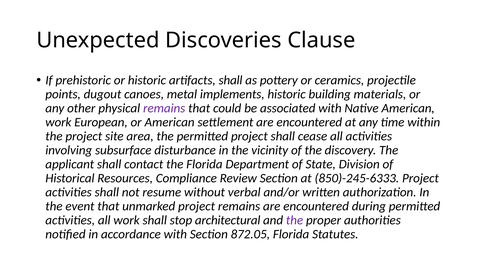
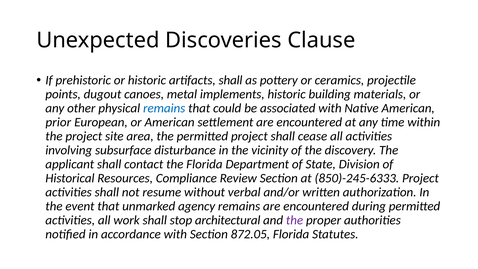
remains at (164, 108) colour: purple -> blue
work at (58, 122): work -> prior
unmarked project: project -> agency
